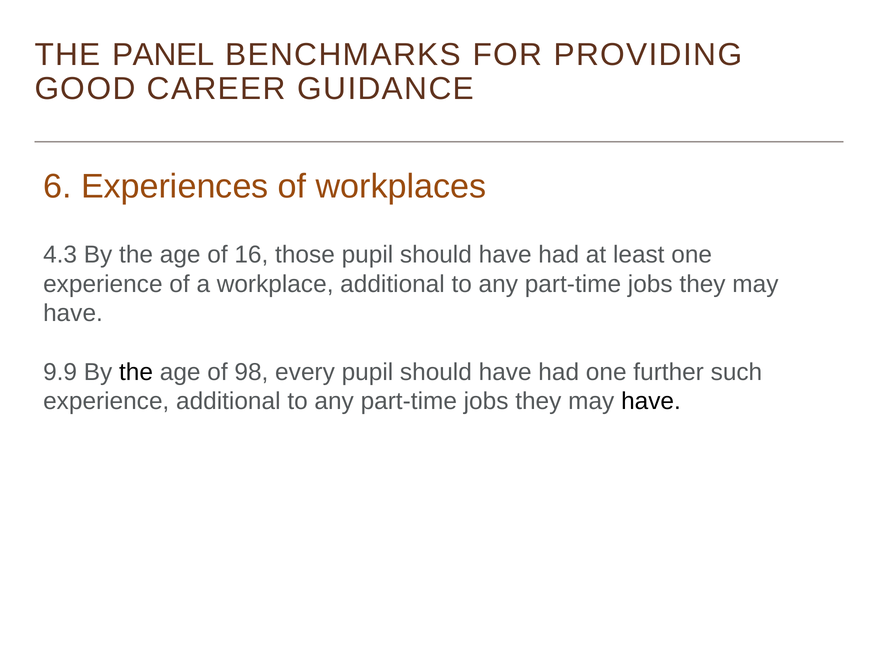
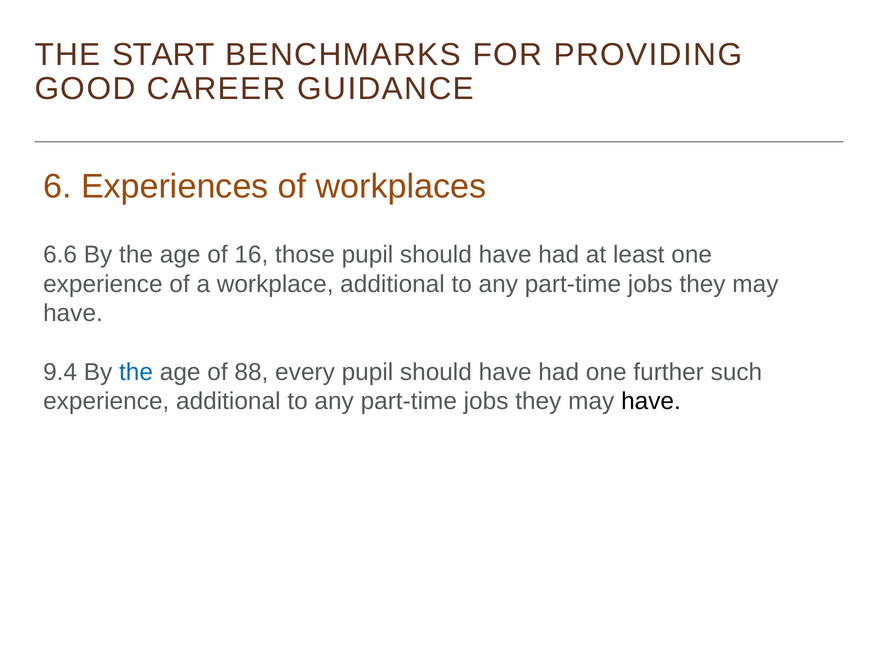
PANEL: PANEL -> START
4.3: 4.3 -> 6.6
9.9: 9.9 -> 9.4
the at (136, 372) colour: black -> blue
98: 98 -> 88
